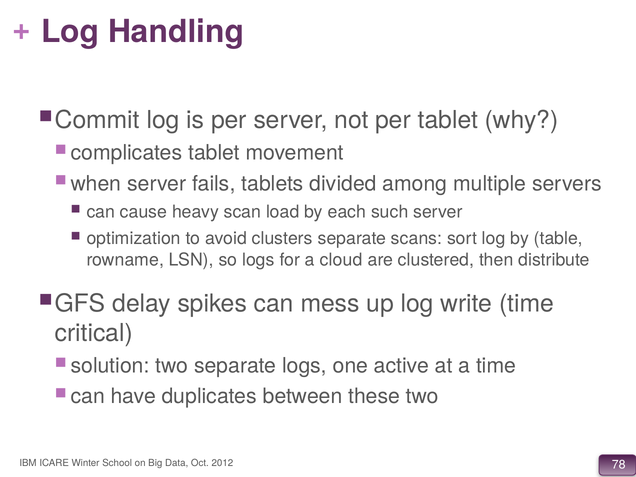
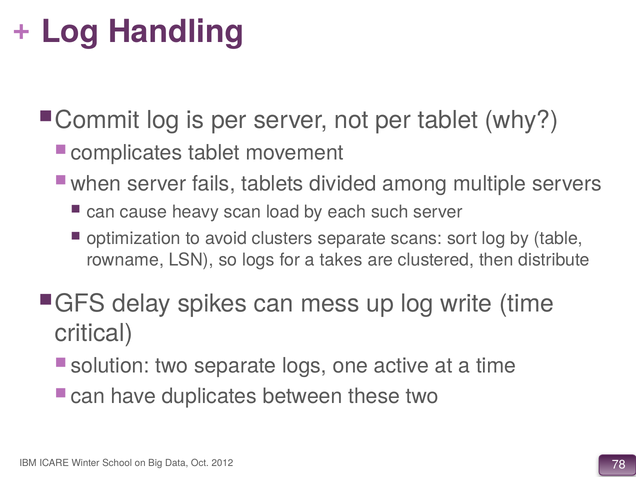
cloud: cloud -> takes
